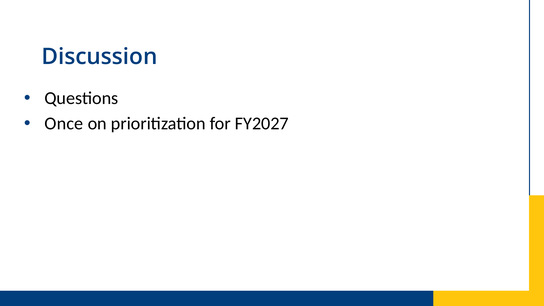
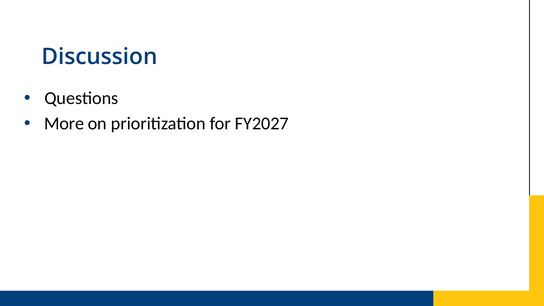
Once: Once -> More
